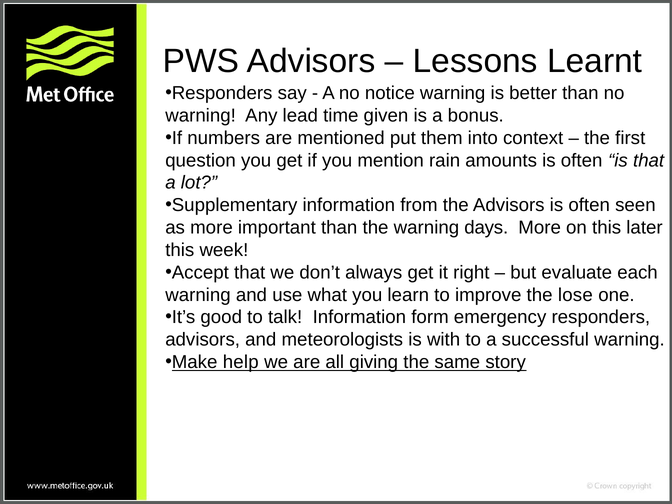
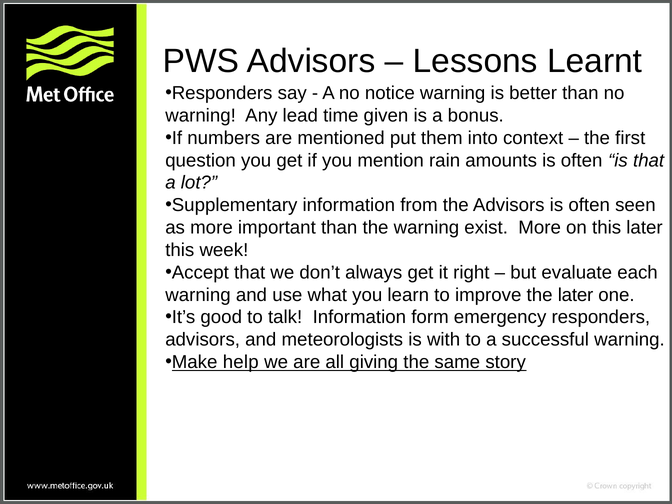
days: days -> exist
the lose: lose -> later
